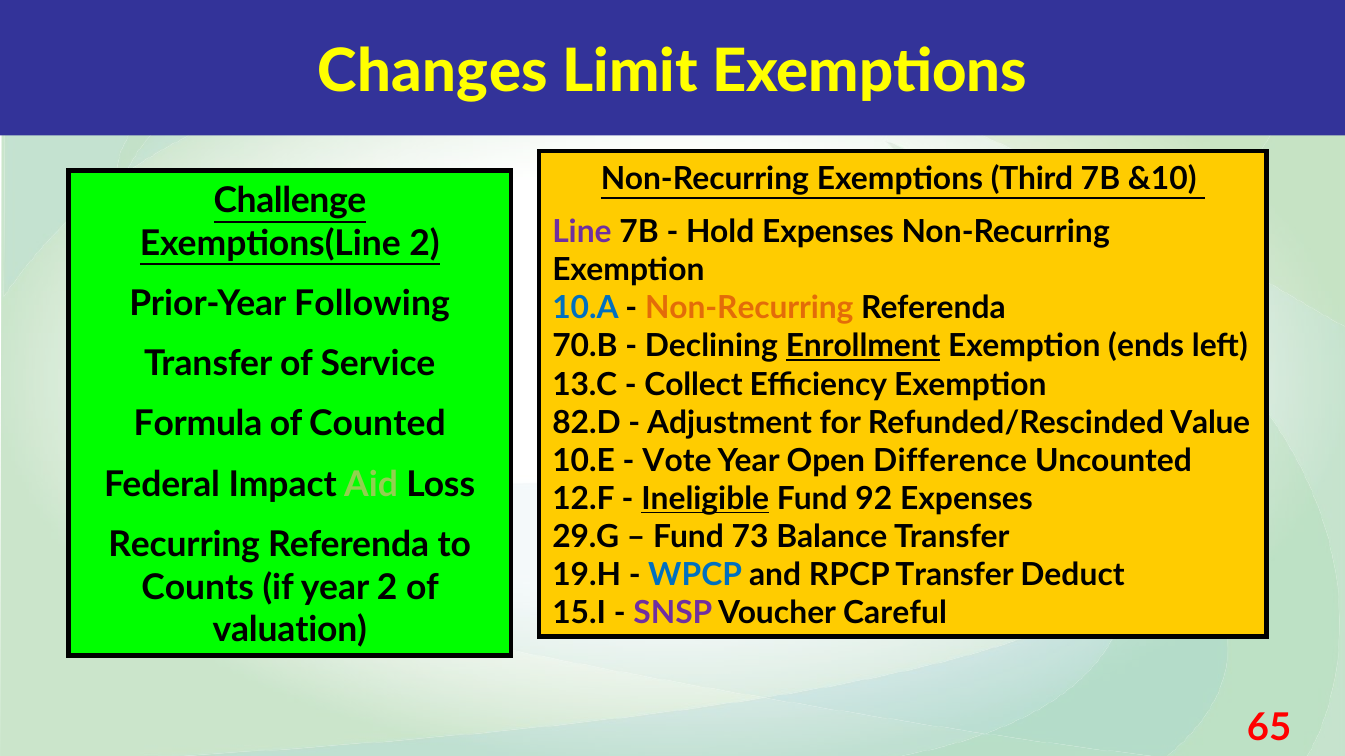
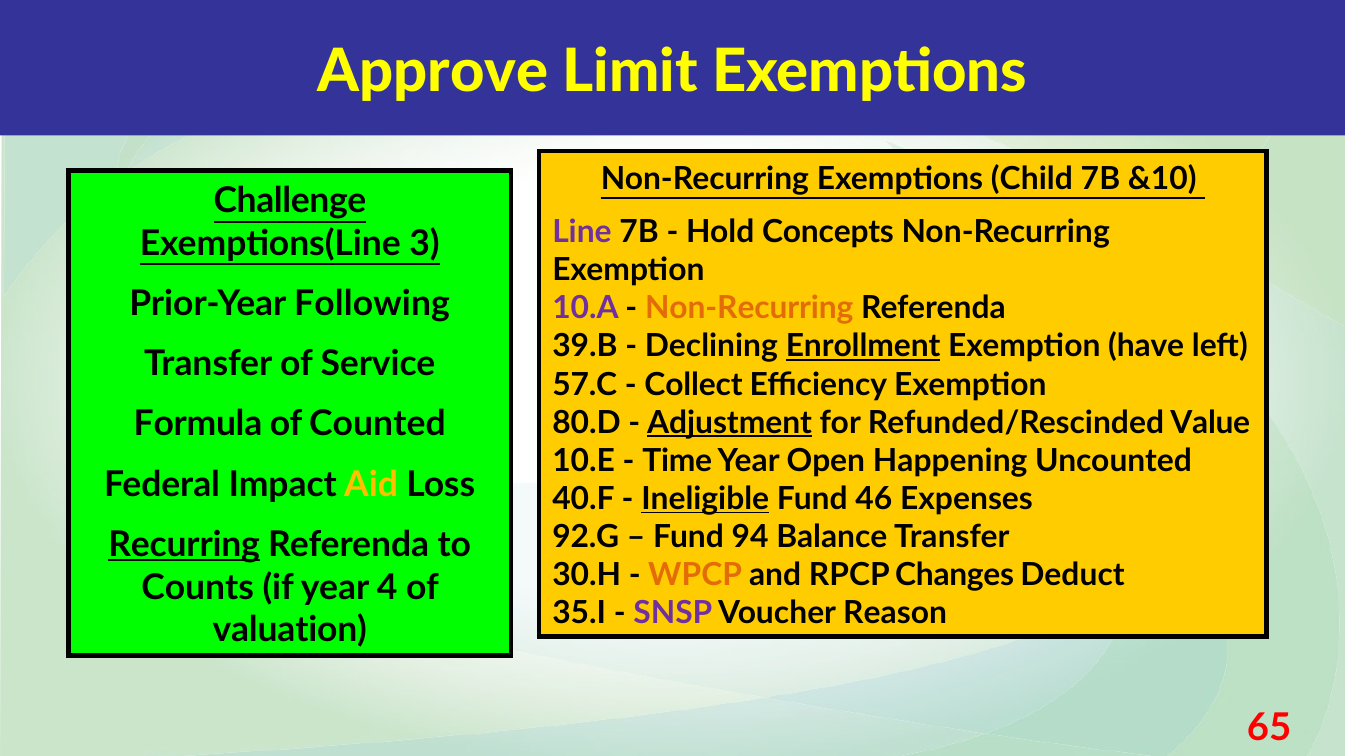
Changes: Changes -> Approve
Third: Third -> Child
Hold Expenses: Expenses -> Concepts
Exemptions(Line 2: 2 -> 3
10.A colour: blue -> purple
70.B: 70.B -> 39.B
ends: ends -> have
13.C: 13.C -> 57.C
82.D: 82.D -> 80.D
Adjustment underline: none -> present
Vote: Vote -> Time
Difference: Difference -> Happening
Aid colour: light green -> yellow
12.F: 12.F -> 40.F
92: 92 -> 46
29.G: 29.G -> 92.G
73: 73 -> 94
Recurring underline: none -> present
19.H: 19.H -> 30.H
WPCP colour: blue -> orange
RPCP Transfer: Transfer -> Changes
year 2: 2 -> 4
15.I: 15.I -> 35.I
Careful: Careful -> Reason
